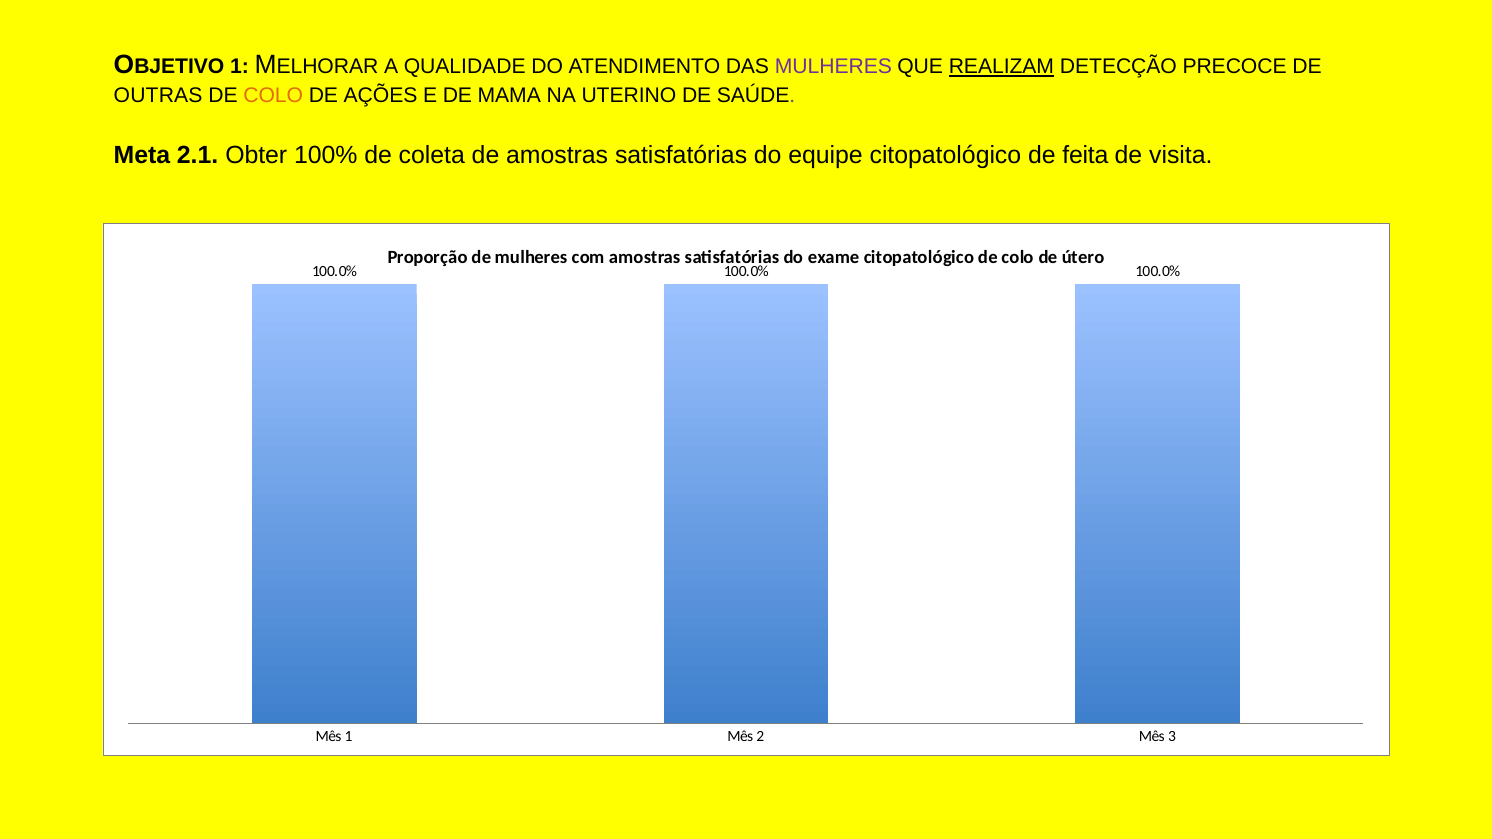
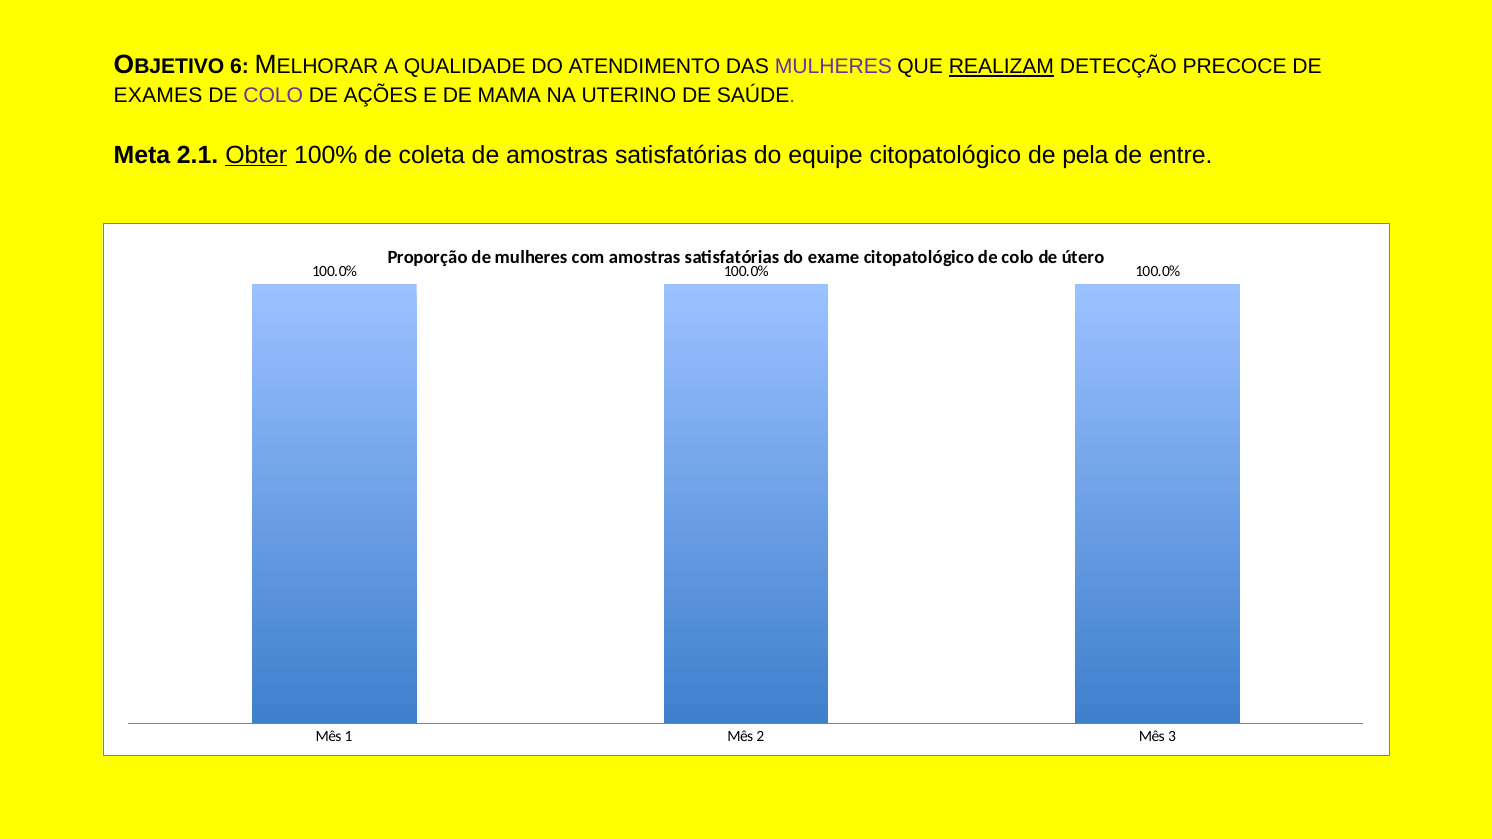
1 at (239, 67): 1 -> 6
OUTRAS: OUTRAS -> EXAMES
COLO at (273, 96) colour: orange -> purple
Obter underline: none -> present
feita: feita -> pela
visita: visita -> entre
